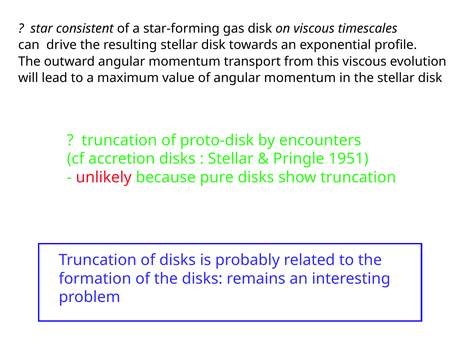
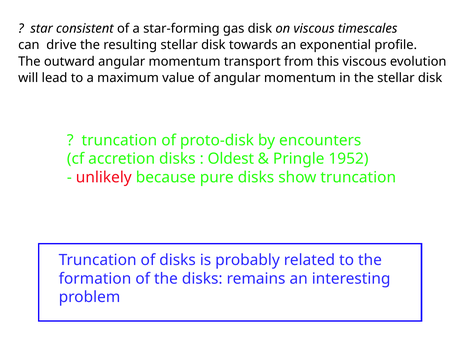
Stellar at (231, 159): Stellar -> Oldest
1951: 1951 -> 1952
